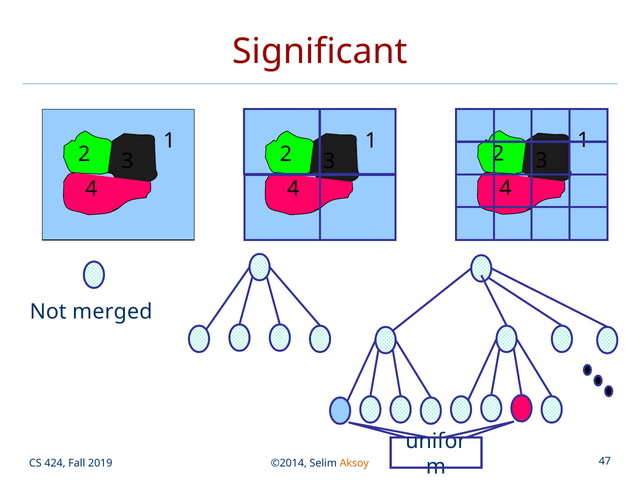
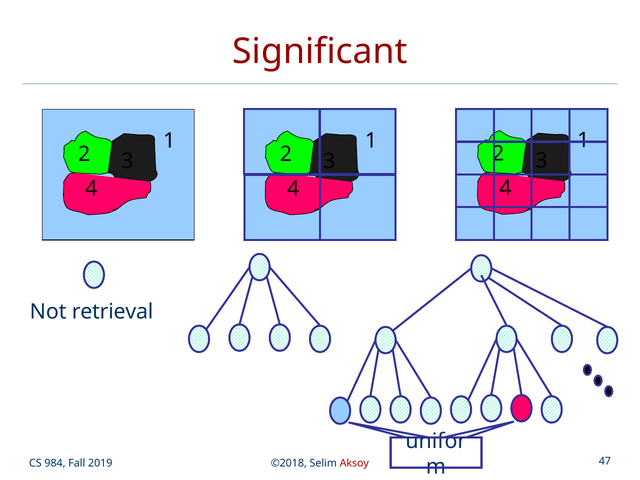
merged: merged -> retrieval
424: 424 -> 984
©2014: ©2014 -> ©2018
Aksoy colour: orange -> red
